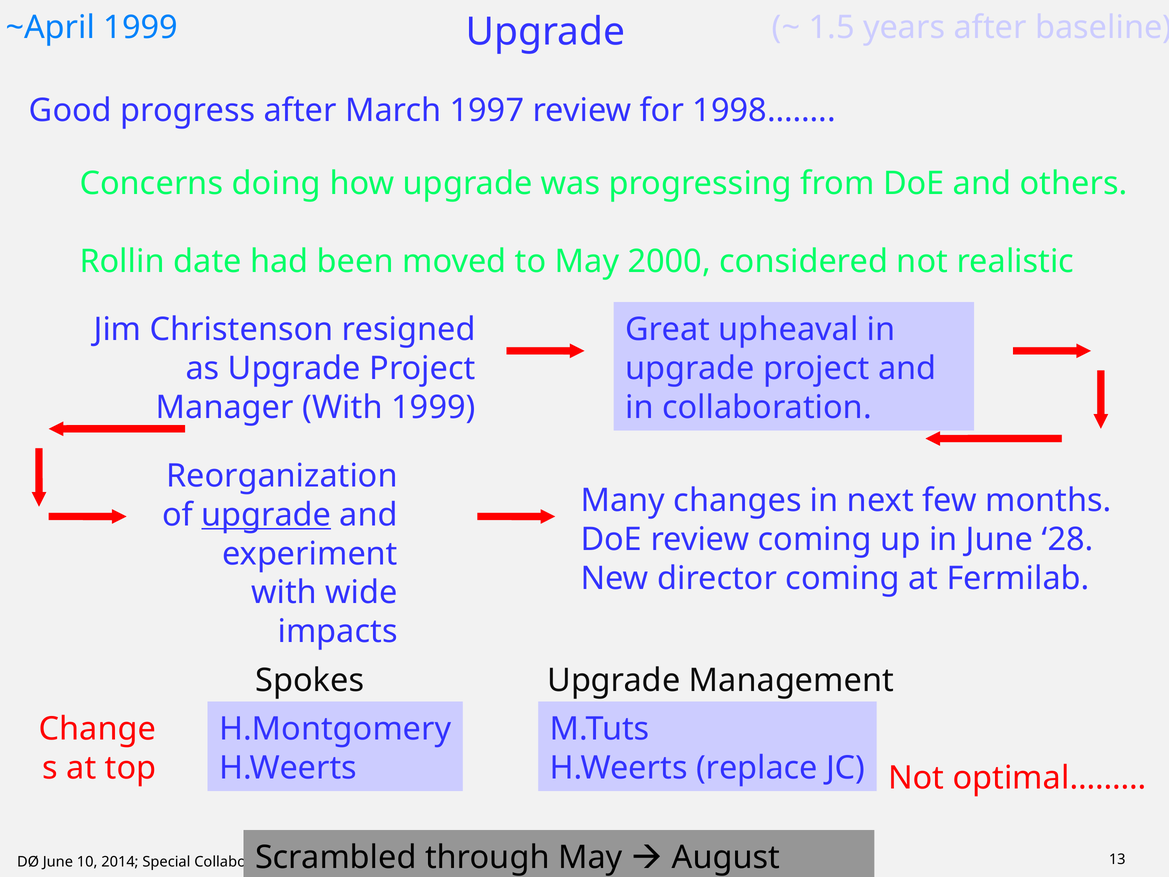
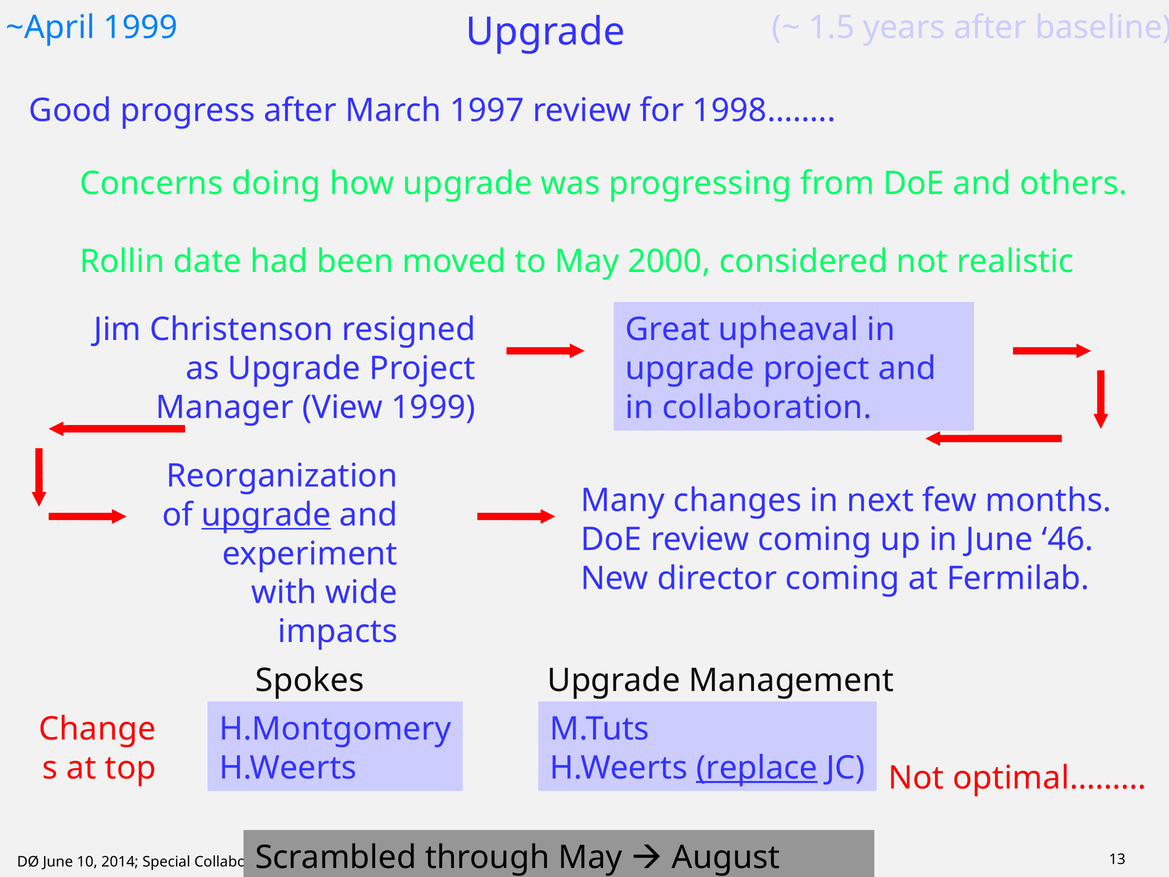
Manager With: With -> View
28: 28 -> 46
replace underline: none -> present
